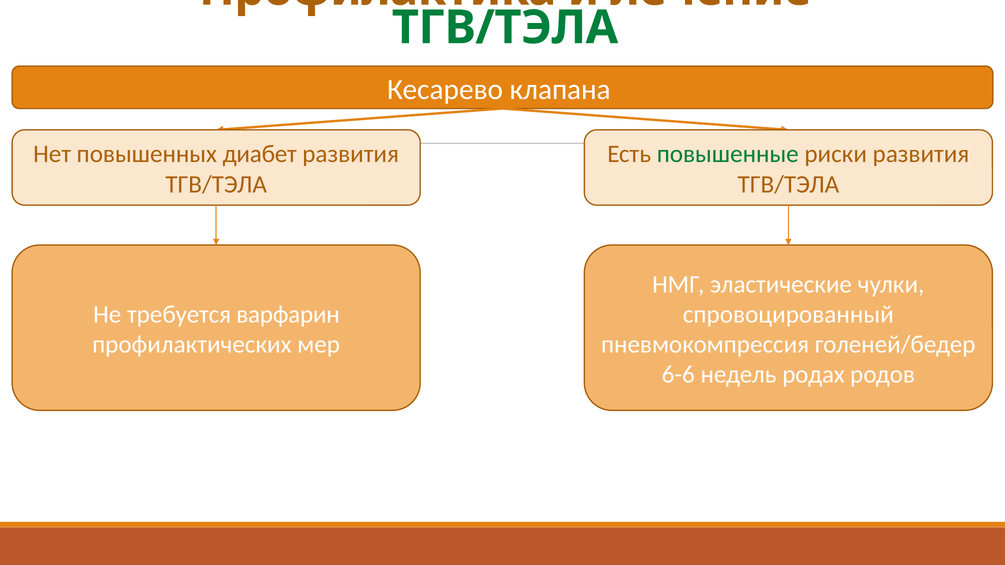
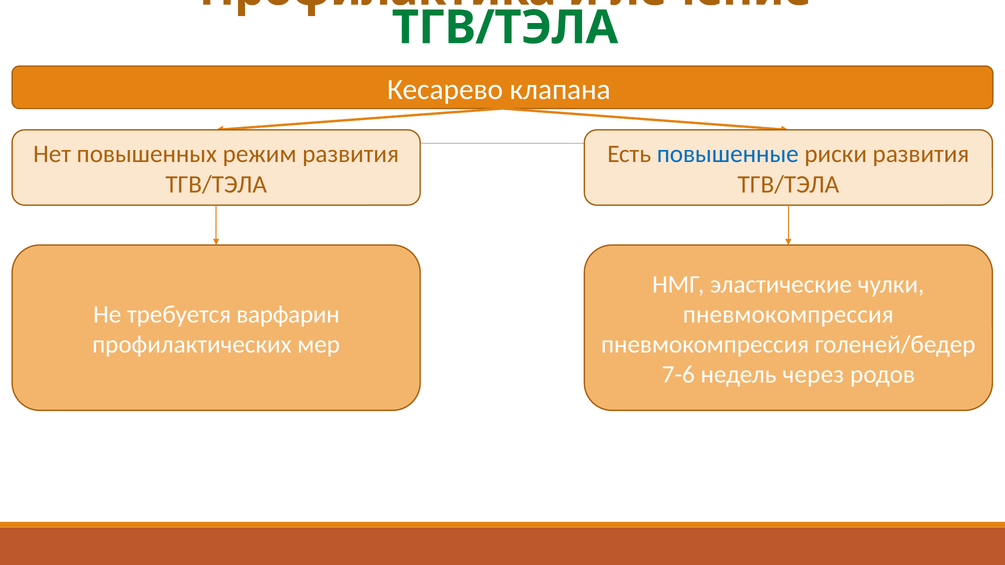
диабет: диабет -> режим
повышенные colour: green -> blue
спровоцированный at (788, 315): спровоцированный -> пневмокомпрессия
6-6: 6-6 -> 7-6
родах: родах -> через
